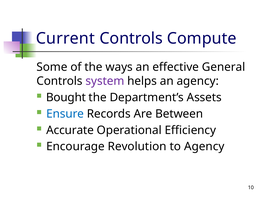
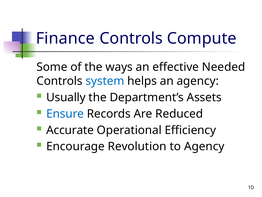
Current: Current -> Finance
General: General -> Needed
system colour: purple -> blue
Bought: Bought -> Usually
Between: Between -> Reduced
